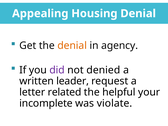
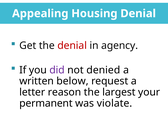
denial at (72, 46) colour: orange -> red
leader: leader -> below
related: related -> reason
helpful: helpful -> largest
incomplete: incomplete -> permanent
